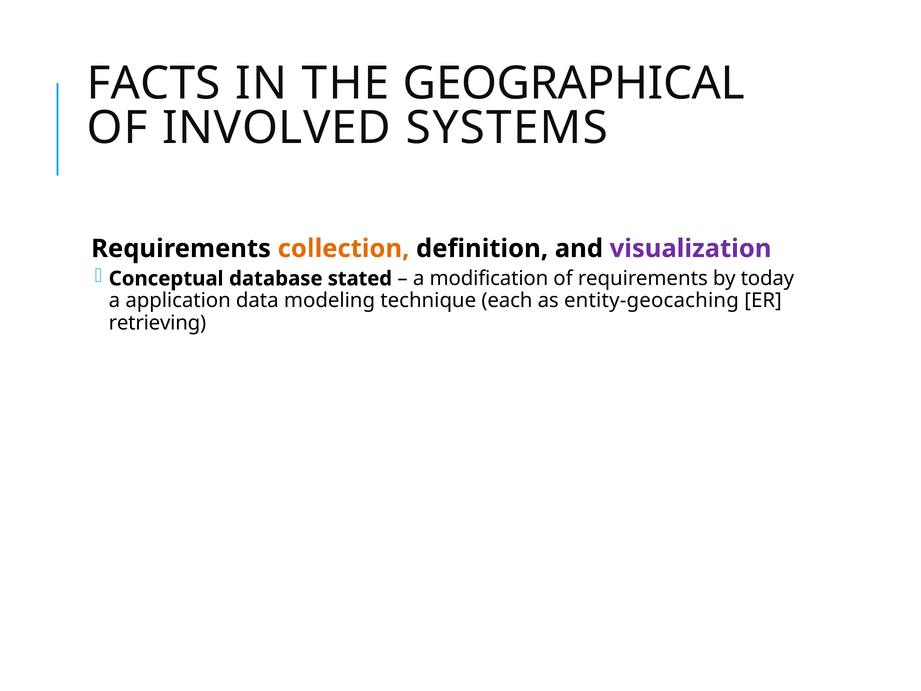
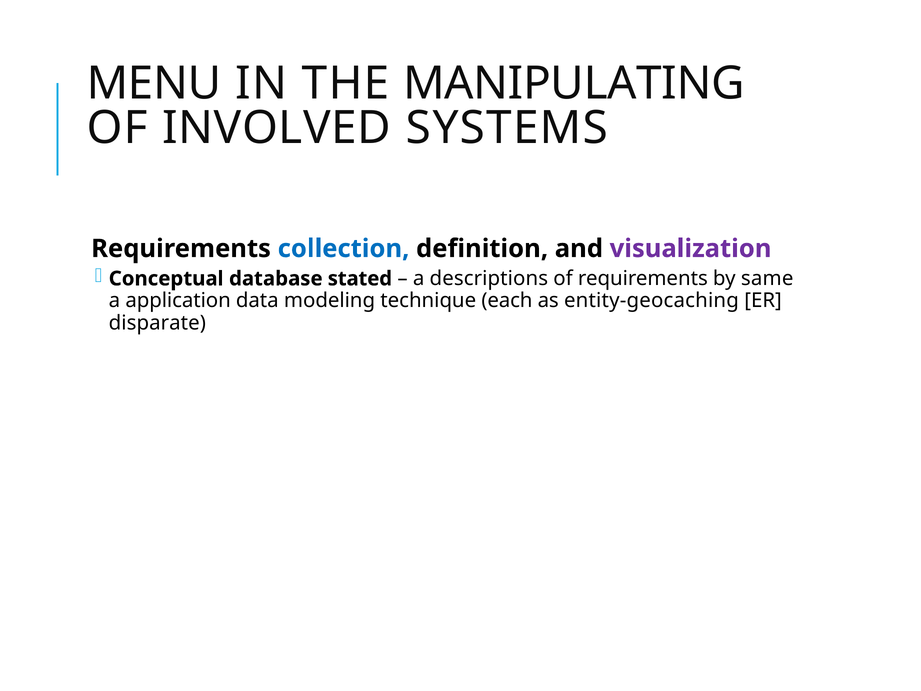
FACTS: FACTS -> MENU
GEOGRAPHICAL: GEOGRAPHICAL -> MANIPULATING
collection colour: orange -> blue
modification: modification -> descriptions
today: today -> same
retrieving: retrieving -> disparate
